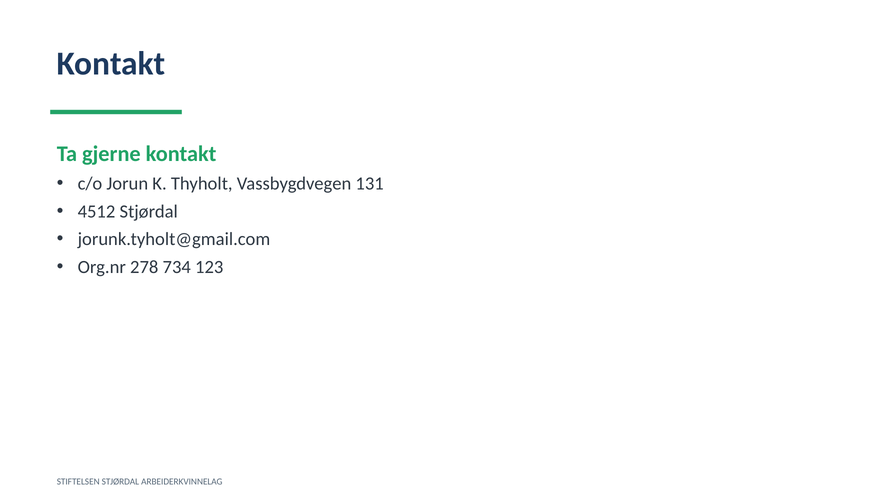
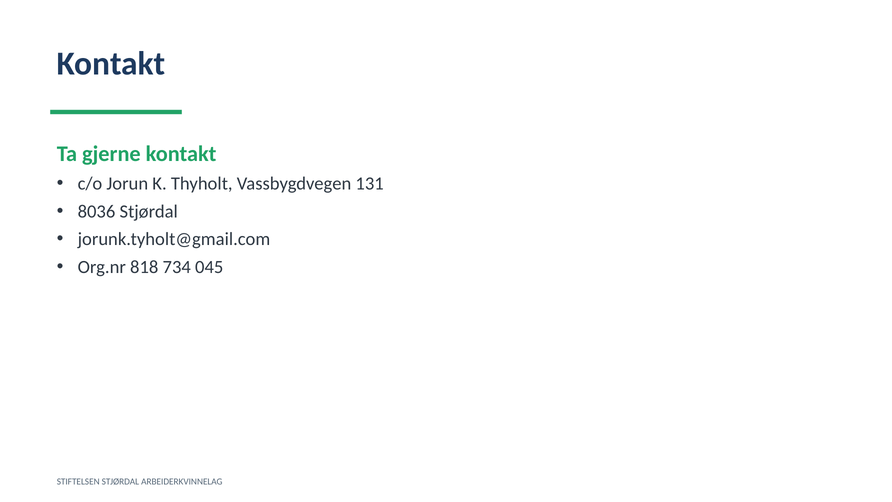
4512: 4512 -> 8036
278: 278 -> 818
123: 123 -> 045
